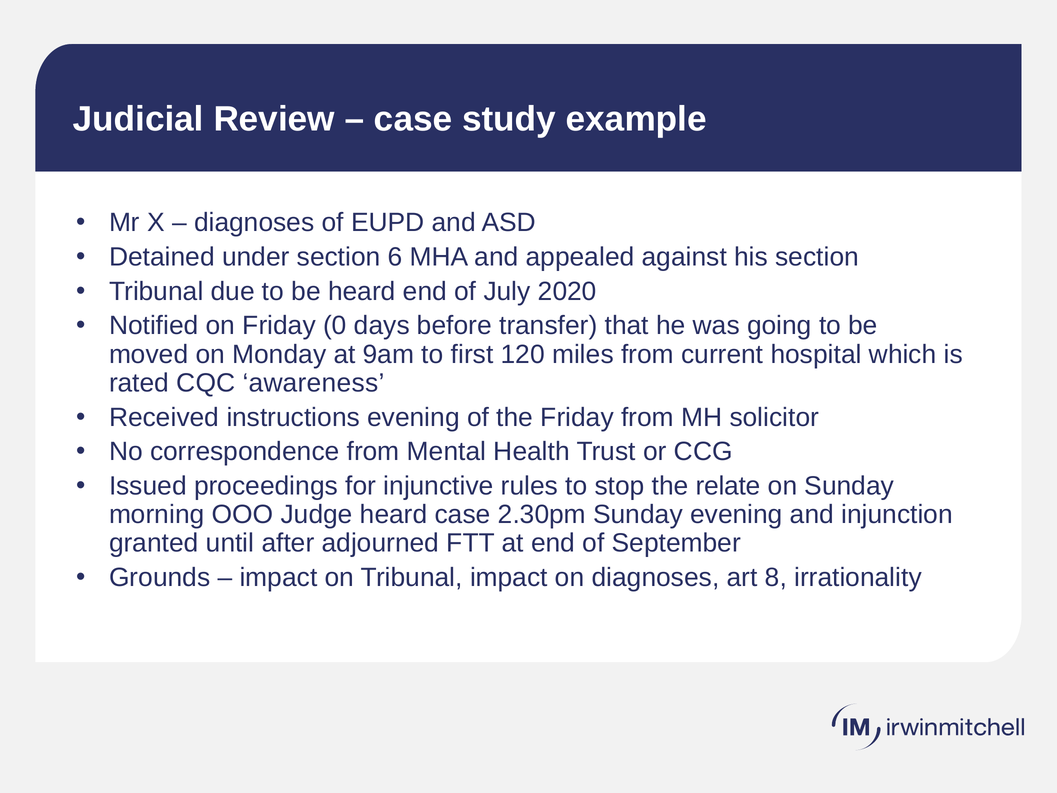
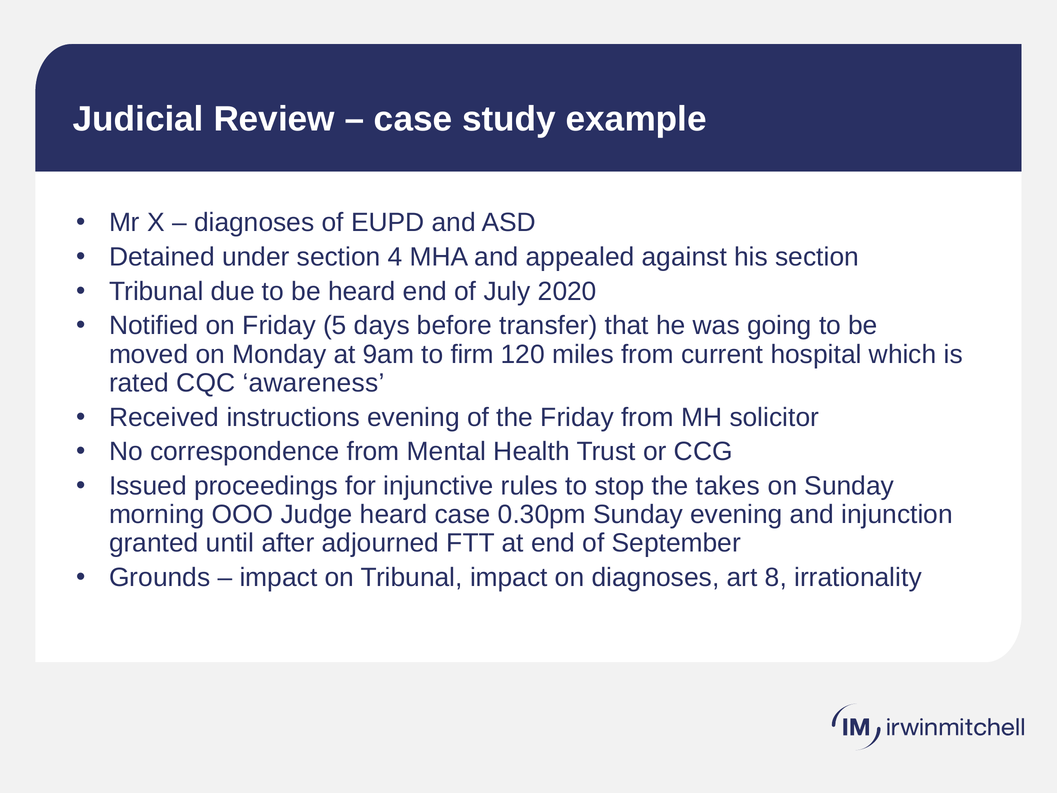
6: 6 -> 4
0: 0 -> 5
first: first -> firm
relate: relate -> takes
2.30pm: 2.30pm -> 0.30pm
